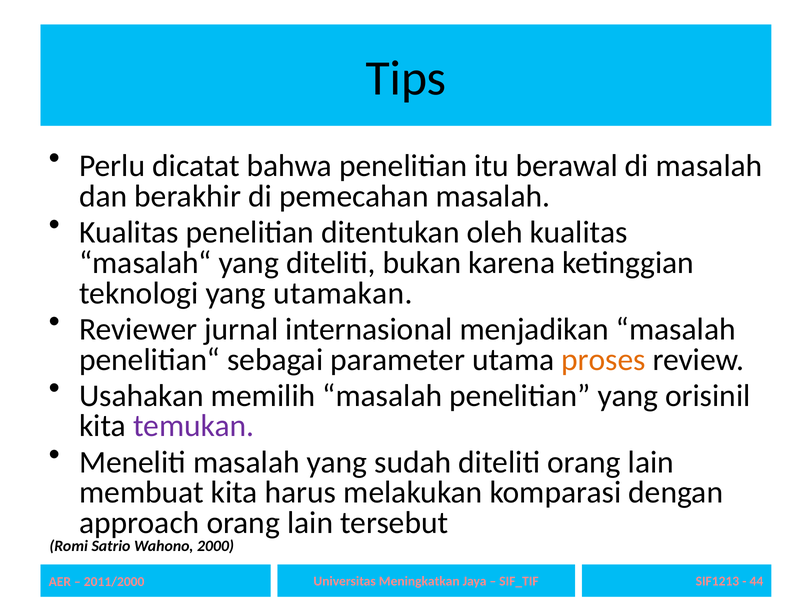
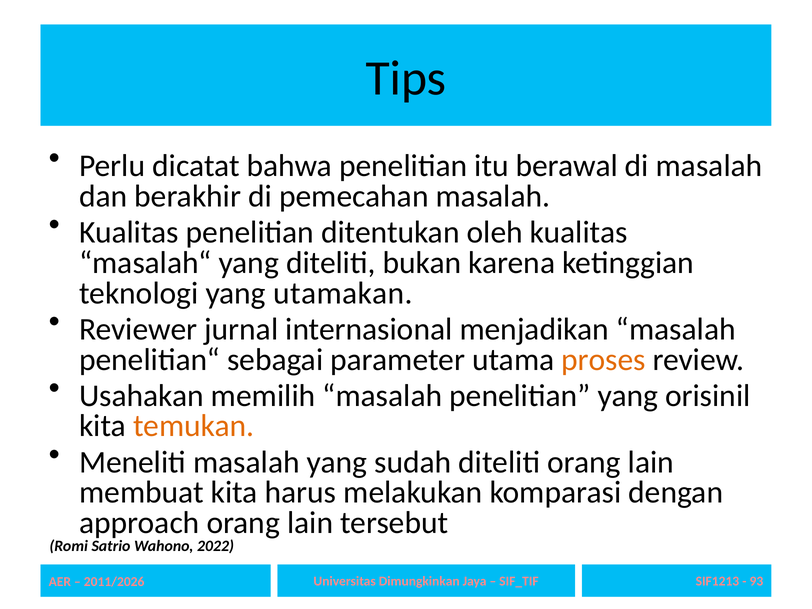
temukan colour: purple -> orange
2000: 2000 -> 2022
Meningkatkan: Meningkatkan -> Dimungkinkan
2011/2000: 2011/2000 -> 2011/2026
44: 44 -> 93
